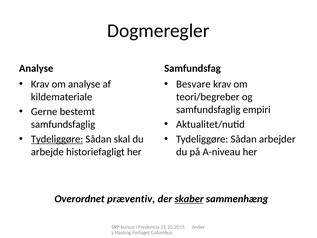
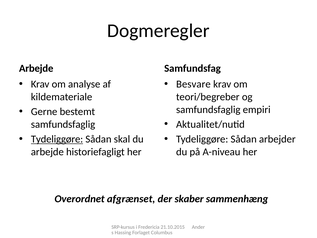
Analyse at (36, 68): Analyse -> Arbejde
præventiv: præventiv -> afgrænset
skaber underline: present -> none
